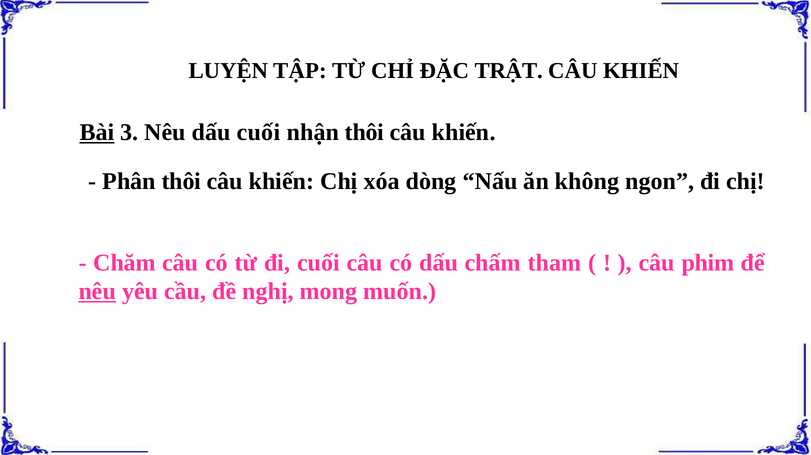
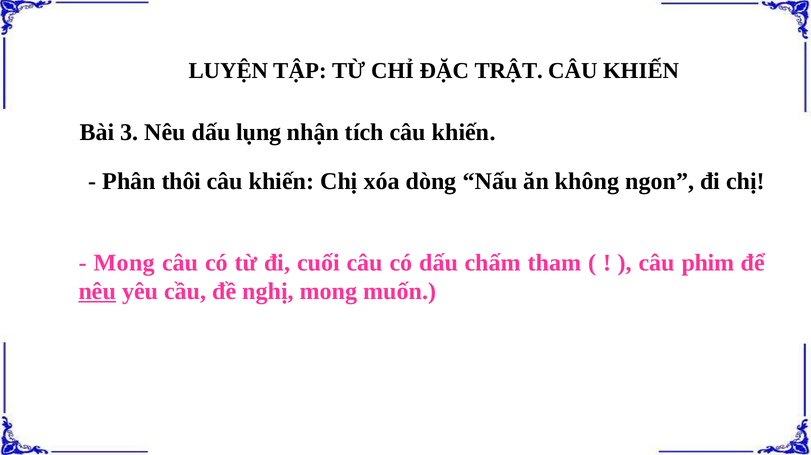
Bài underline: present -> none
dấu cuối: cuối -> lụng
nhận thôi: thôi -> tích
Chăm at (125, 263): Chăm -> Mong
